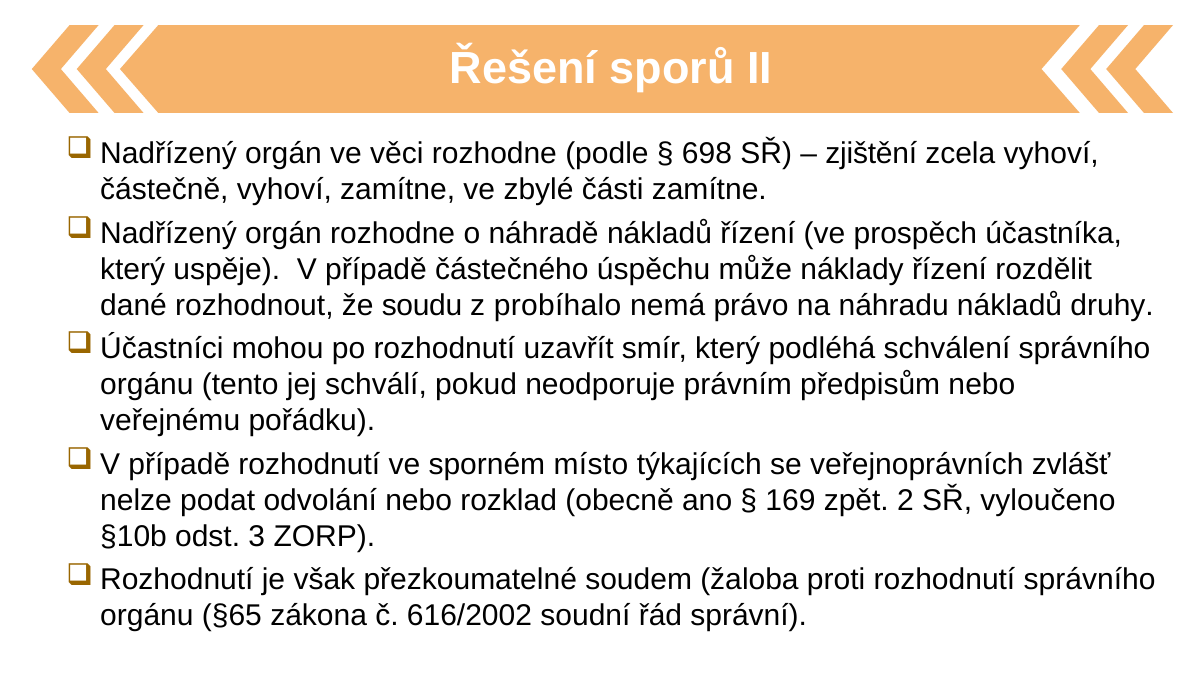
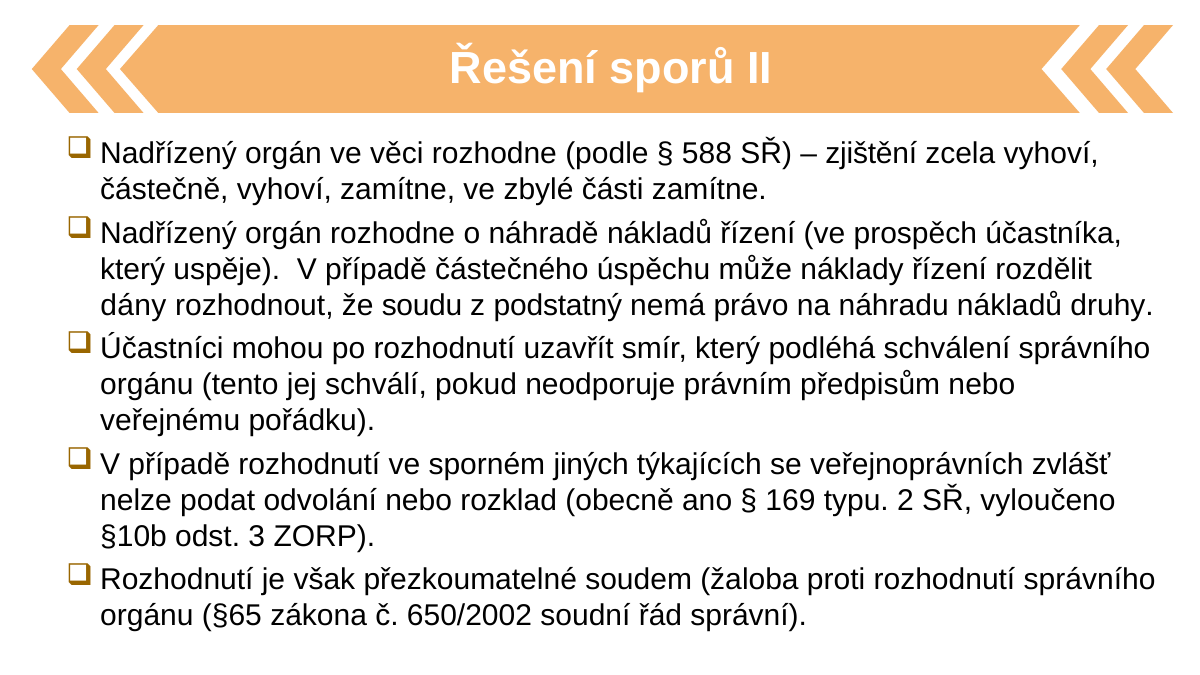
698: 698 -> 588
dané: dané -> dány
probíhalo: probíhalo -> podstatný
místo: místo -> jiných
zpět: zpět -> typu
616/2002: 616/2002 -> 650/2002
